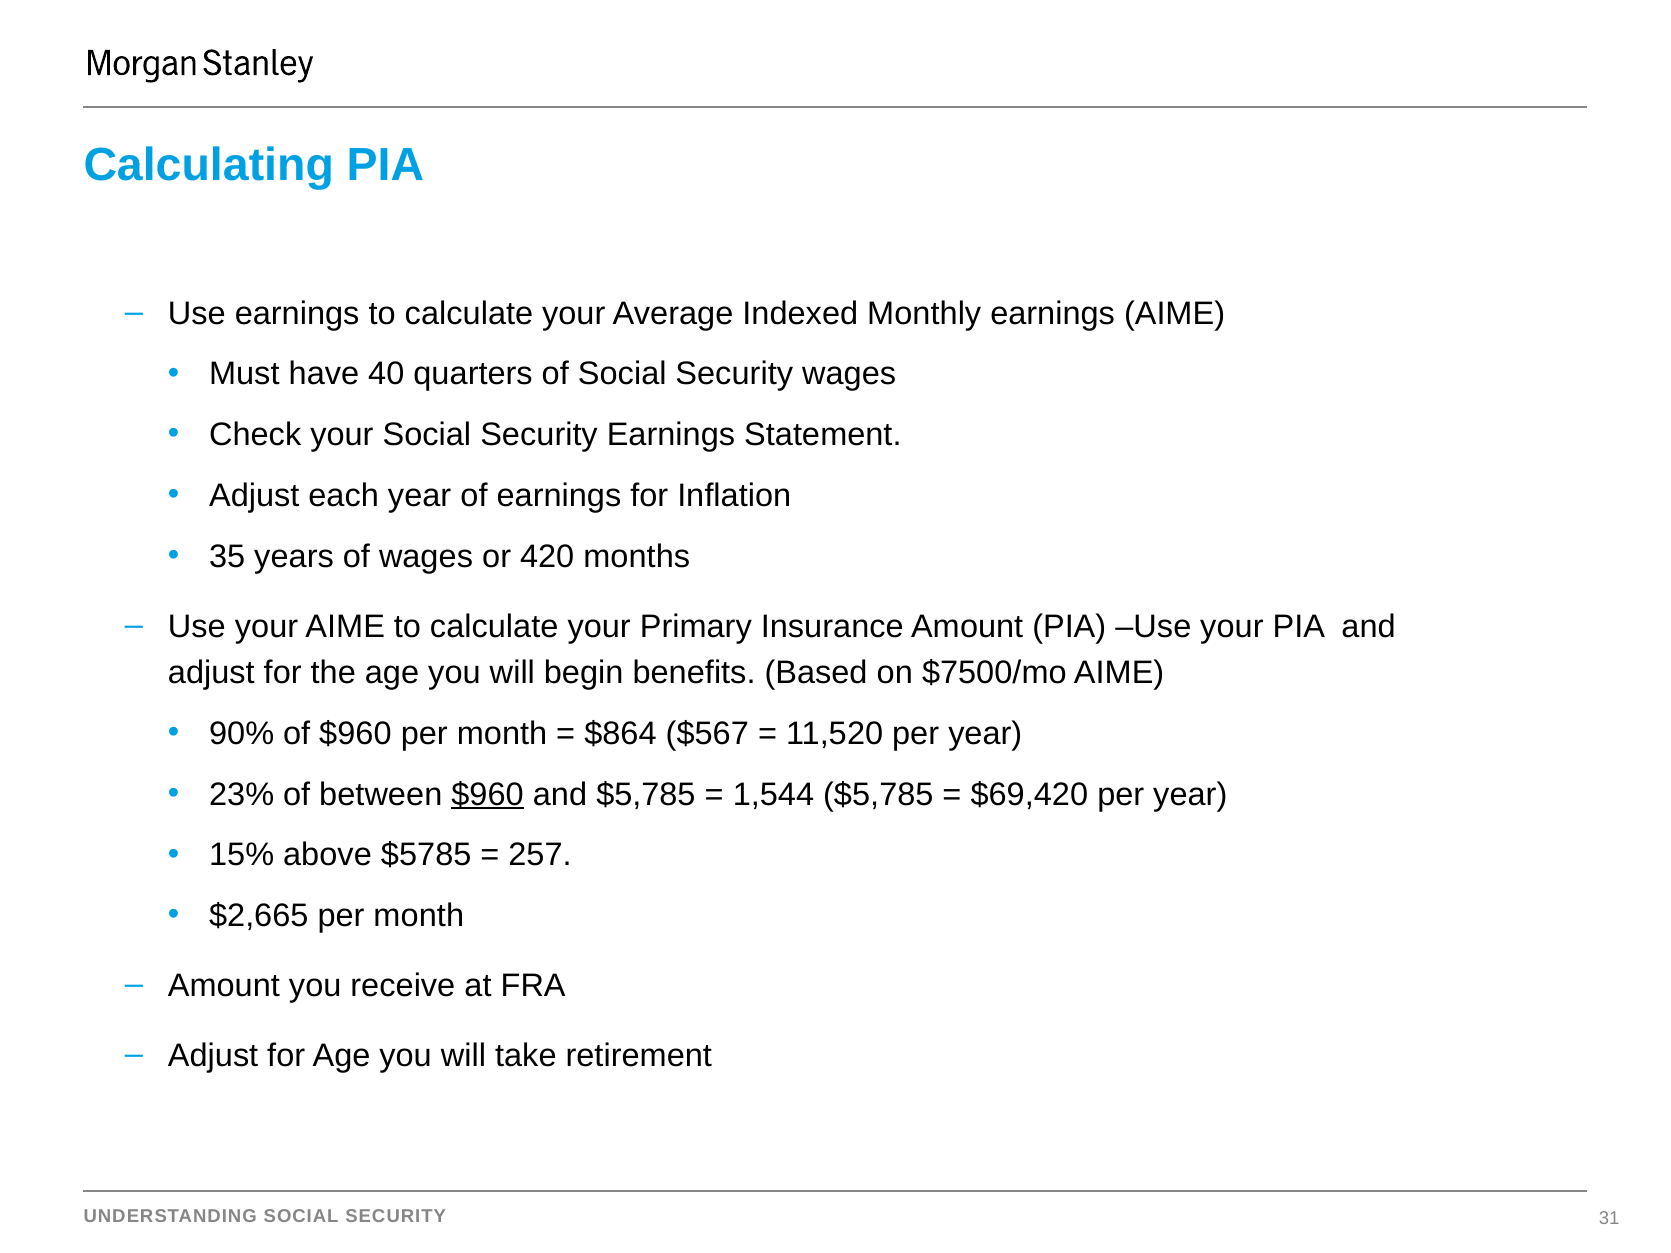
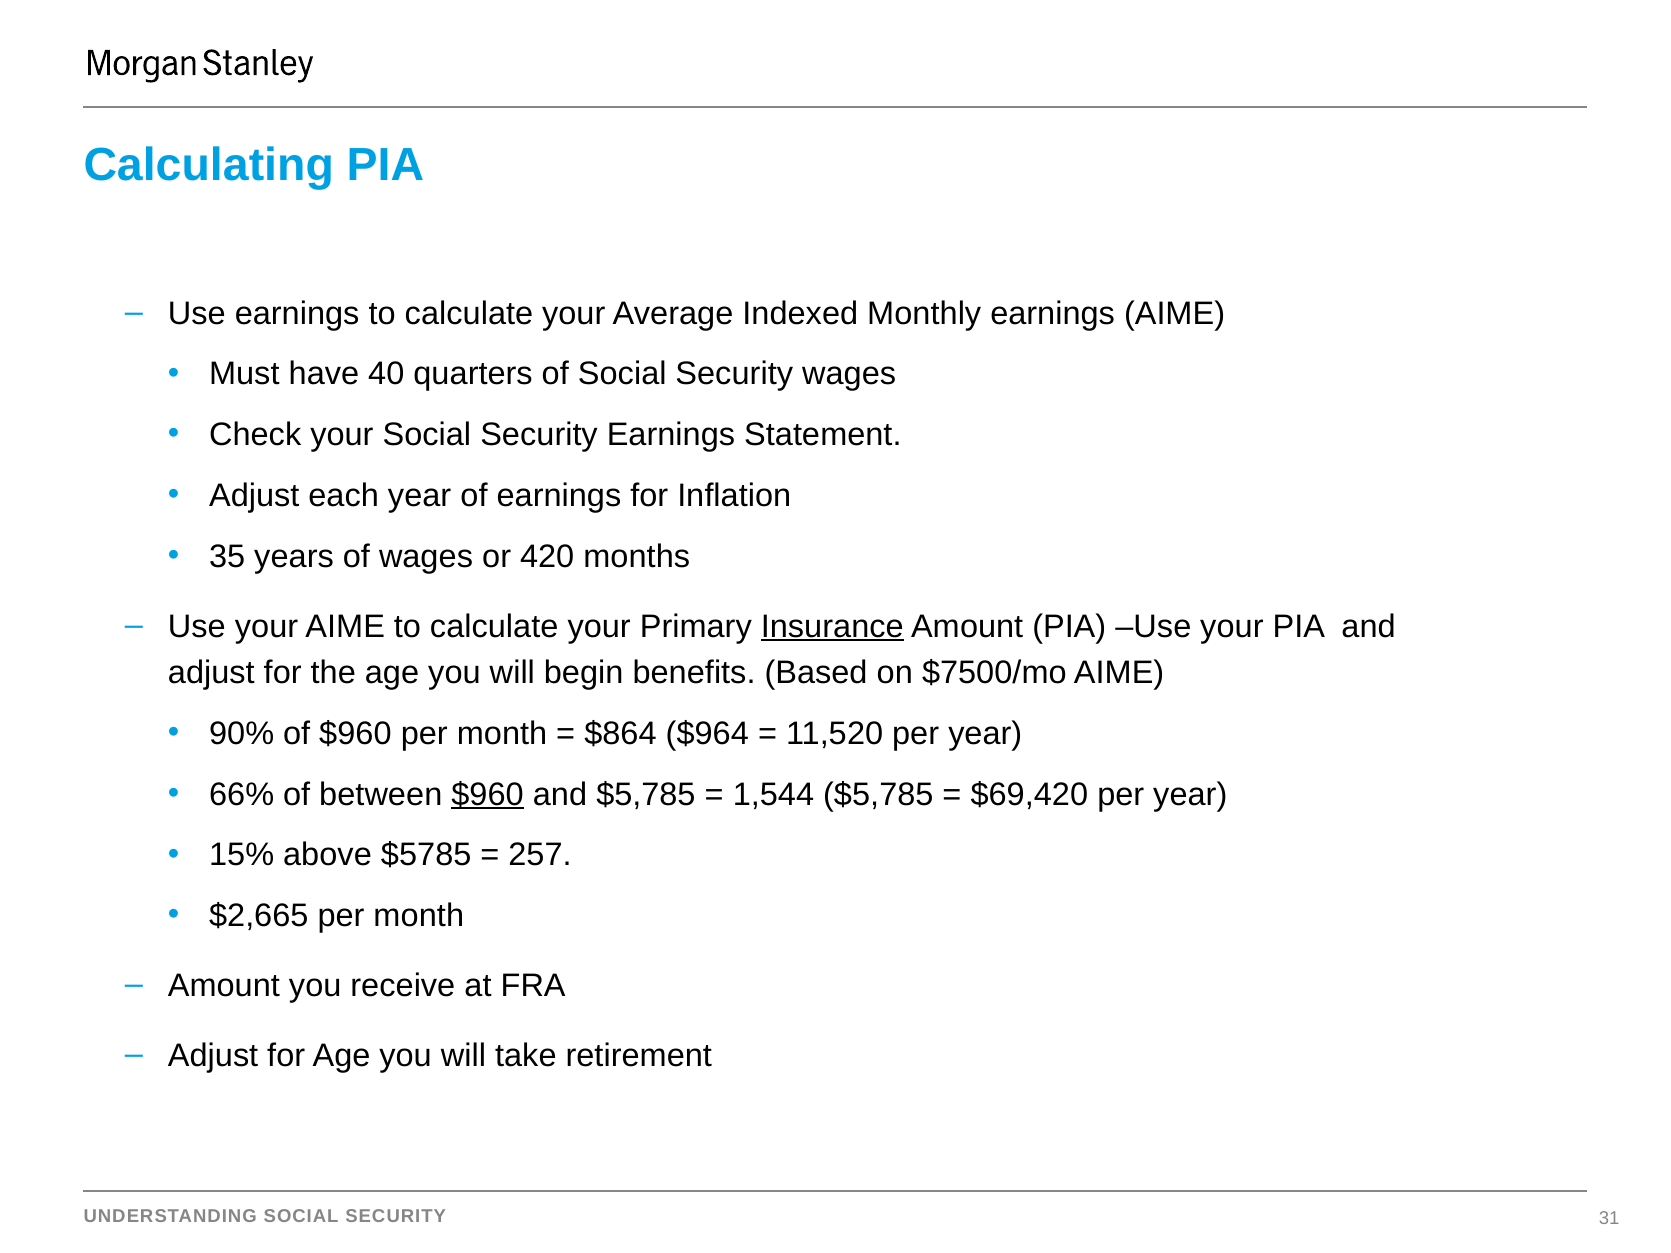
Insurance underline: none -> present
$567: $567 -> $964
23%: 23% -> 66%
